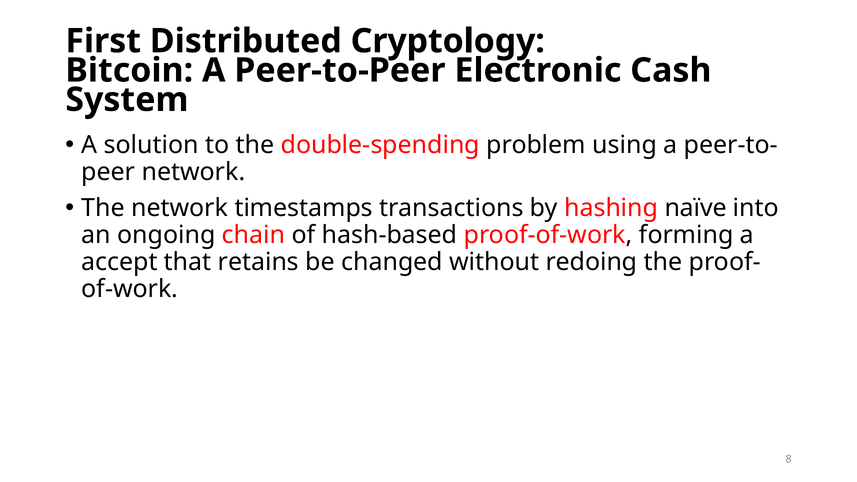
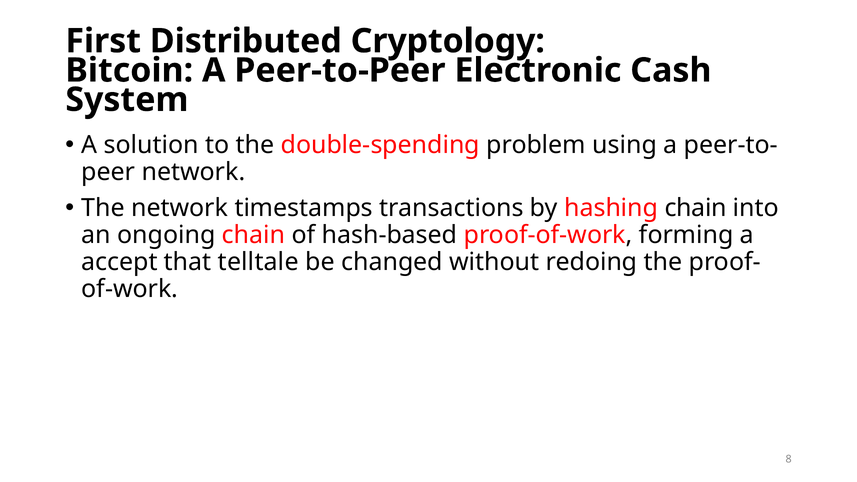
hashing naïve: naïve -> chain
retains: retains -> telltale
